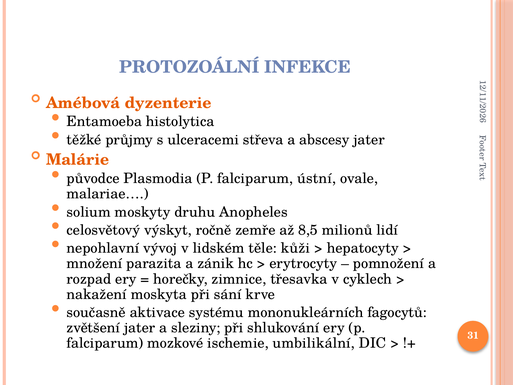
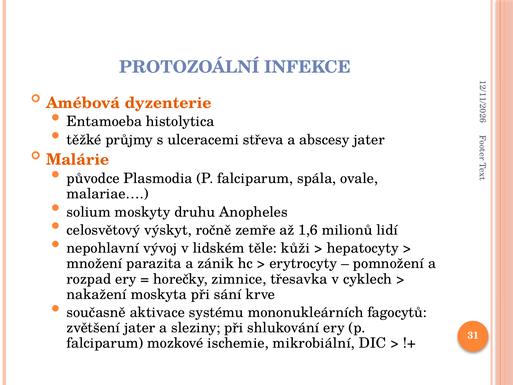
ústní: ústní -> spála
8,5: 8,5 -> 1,6
umbilikální: umbilikální -> mikrobiální
